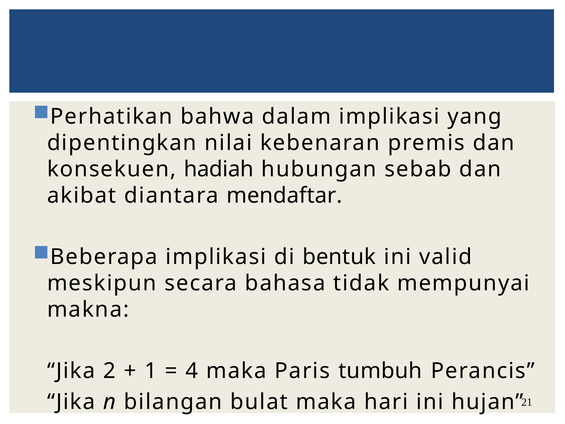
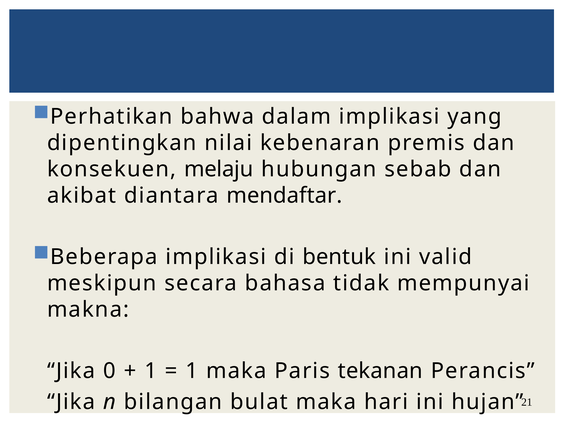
hadiah: hadiah -> melaju
2: 2 -> 0
4 at (192, 371): 4 -> 1
tumbuh: tumbuh -> tekanan
